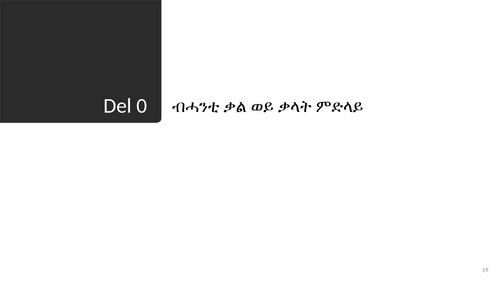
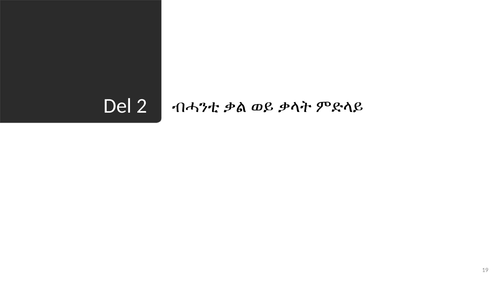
0: 0 -> 2
